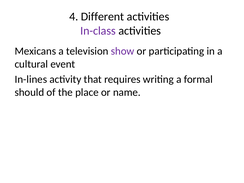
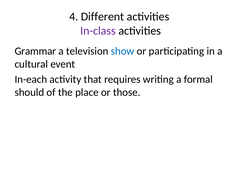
Mexicans: Mexicans -> Grammar
show colour: purple -> blue
In-lines: In-lines -> In-each
name: name -> those
